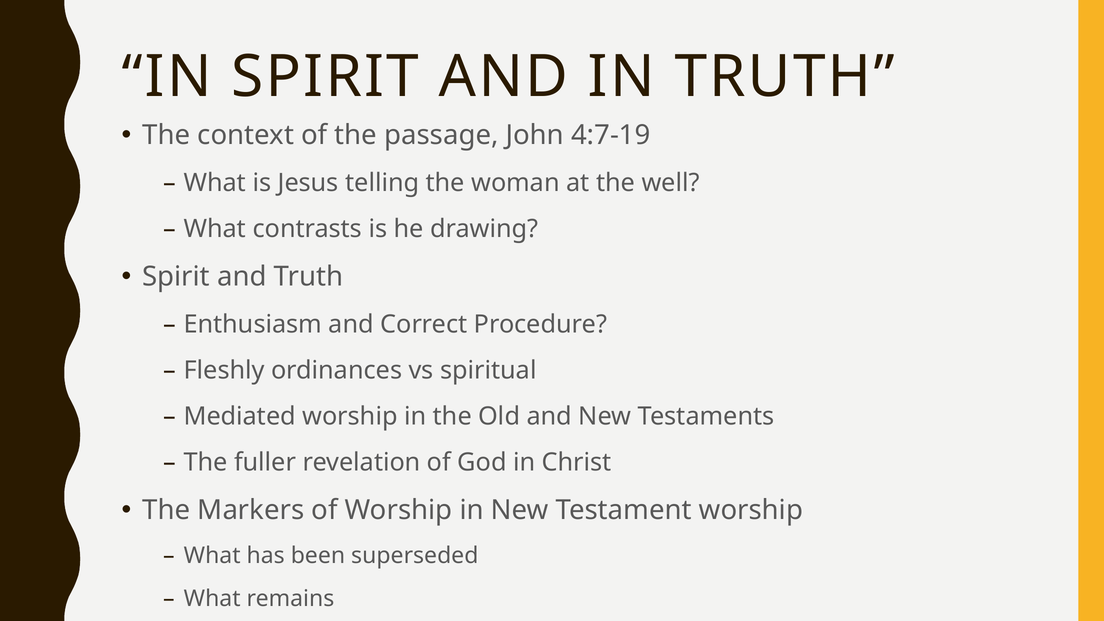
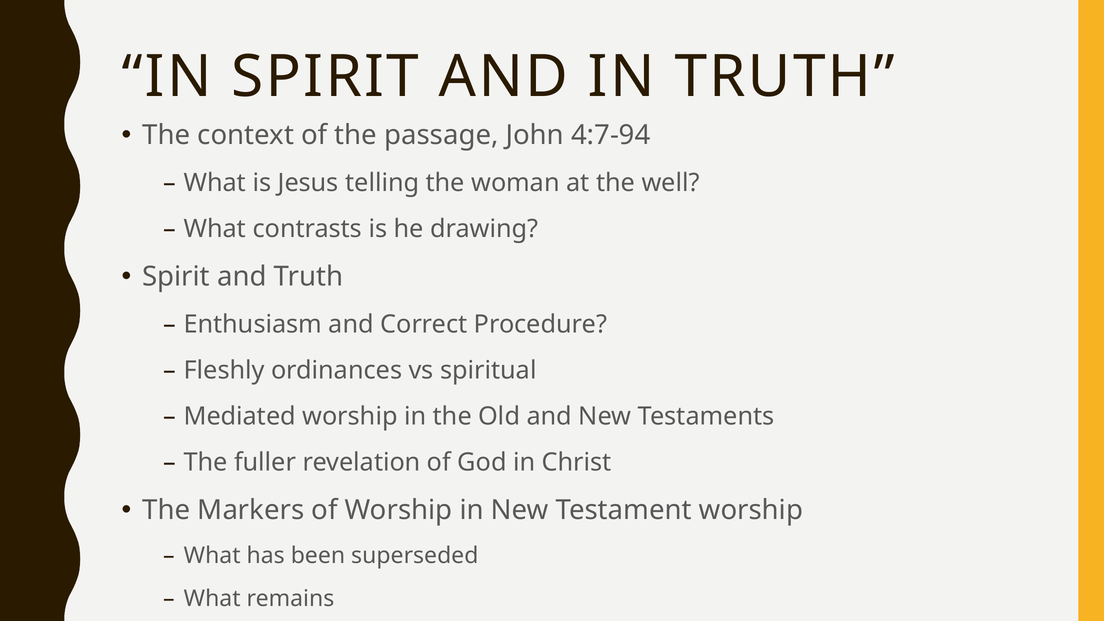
4:7-19: 4:7-19 -> 4:7-94
